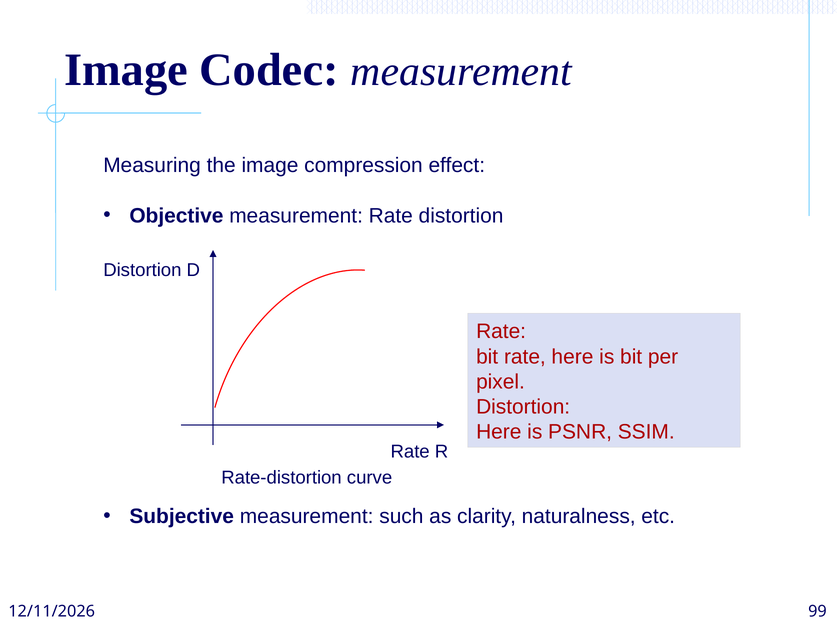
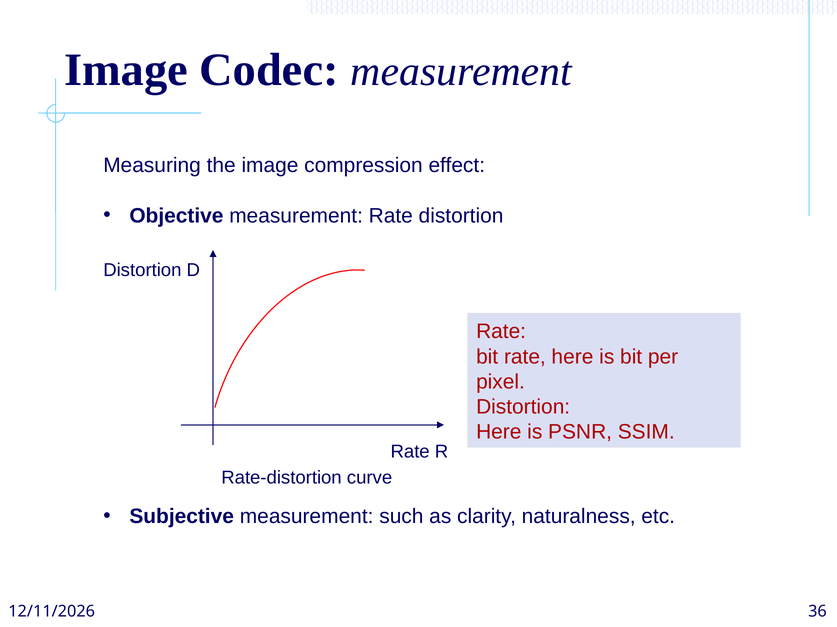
99: 99 -> 36
